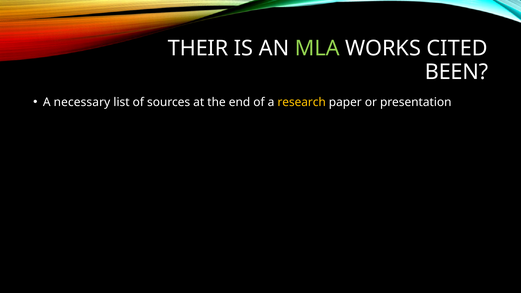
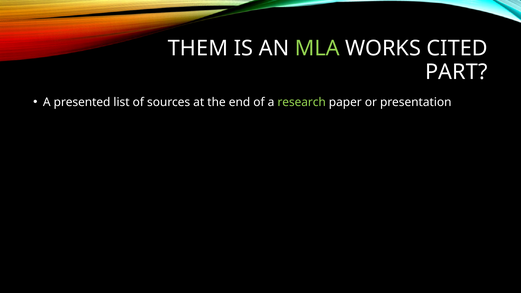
THEIR: THEIR -> THEM
BEEN: BEEN -> PART
necessary: necessary -> presented
research colour: yellow -> light green
